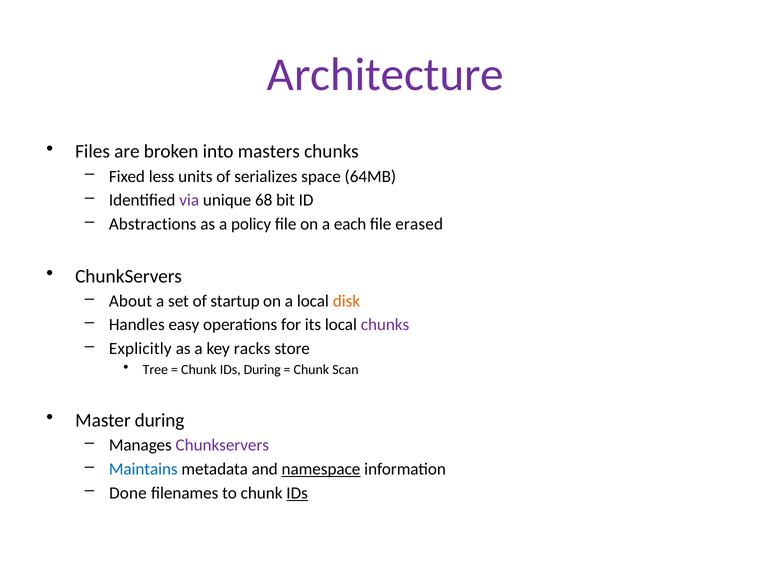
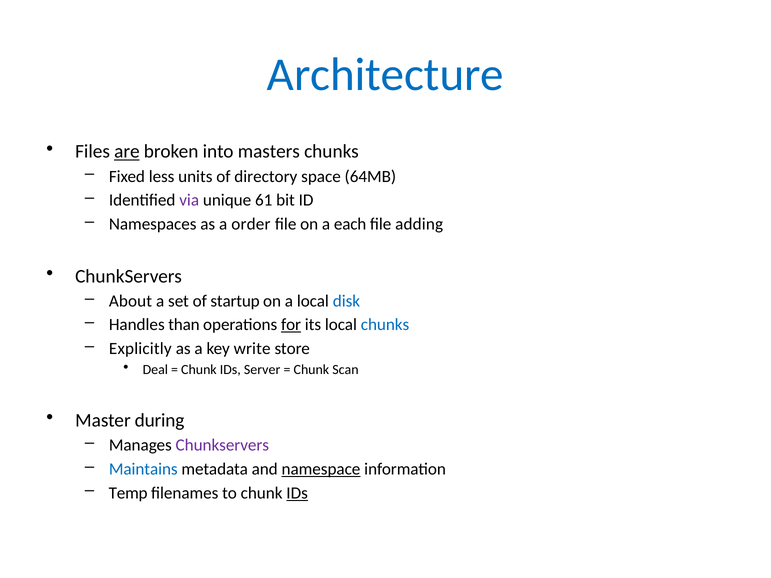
Architecture colour: purple -> blue
are underline: none -> present
serializes: serializes -> directory
68: 68 -> 61
Abstractions: Abstractions -> Namespaces
policy: policy -> order
erased: erased -> adding
disk colour: orange -> blue
easy: easy -> than
for underline: none -> present
chunks at (385, 325) colour: purple -> blue
racks: racks -> write
Tree: Tree -> Deal
IDs During: During -> Server
Done: Done -> Temp
